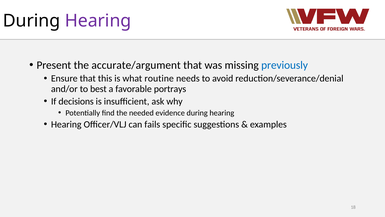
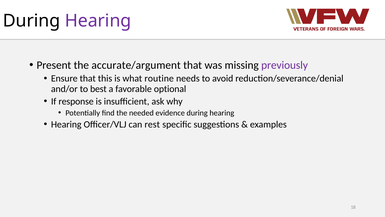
previously colour: blue -> purple
portrays: portrays -> optional
decisions: decisions -> response
fails: fails -> rest
